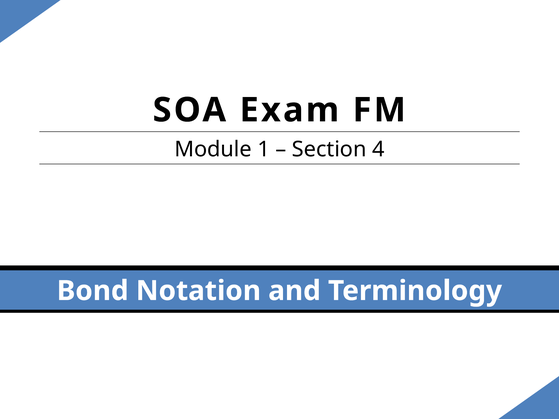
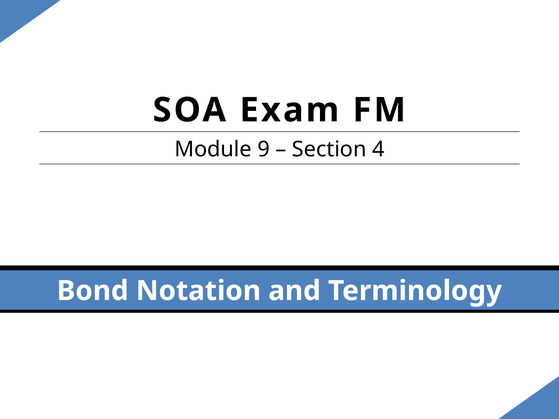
1: 1 -> 9
